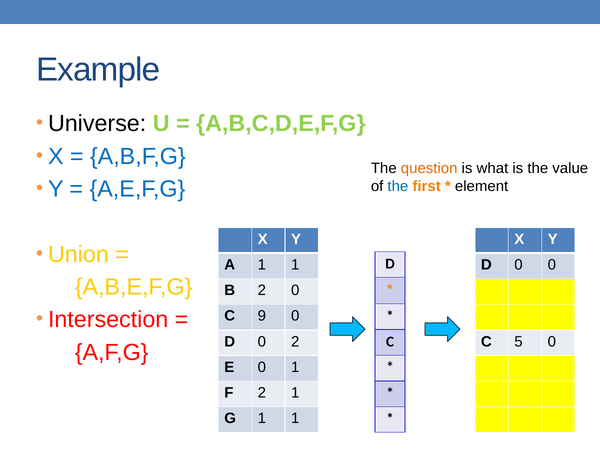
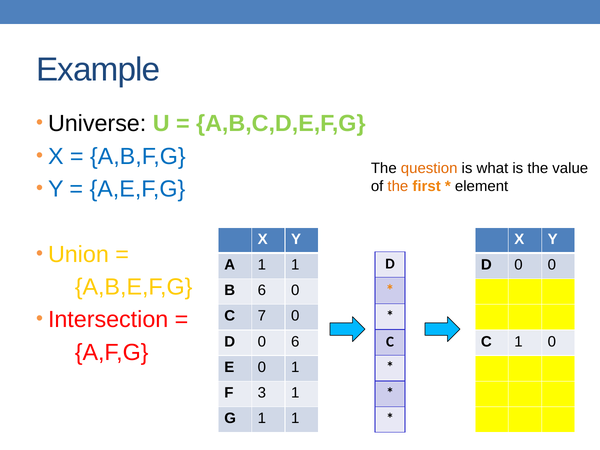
the at (398, 186) colour: blue -> orange
B 2: 2 -> 6
9: 9 -> 7
0 2: 2 -> 6
C 5: 5 -> 1
F 2: 2 -> 3
